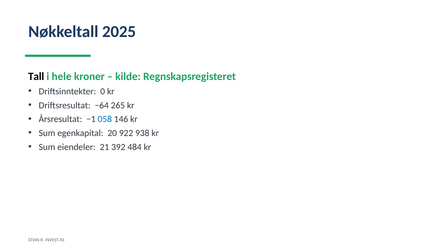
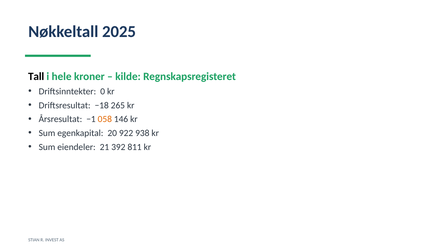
−64: −64 -> −18
058 colour: blue -> orange
484: 484 -> 811
